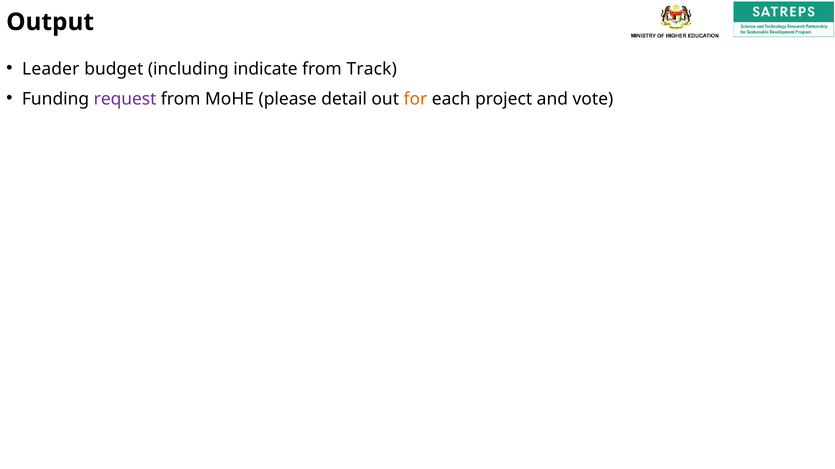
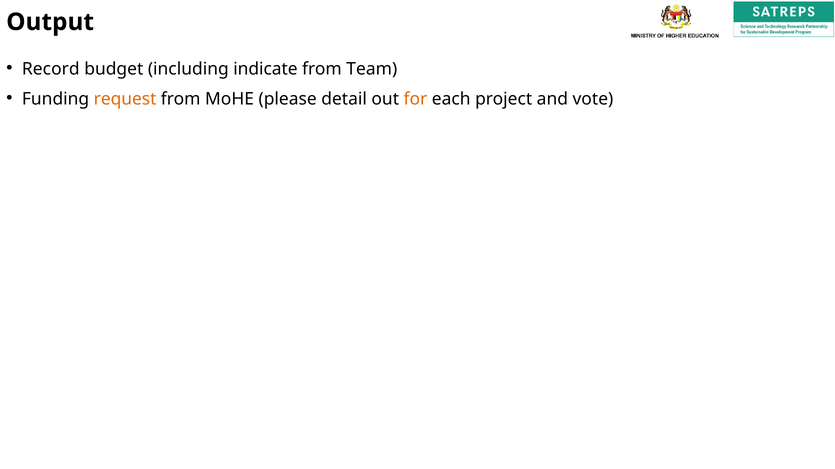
Leader: Leader -> Record
Track: Track -> Team
request colour: purple -> orange
